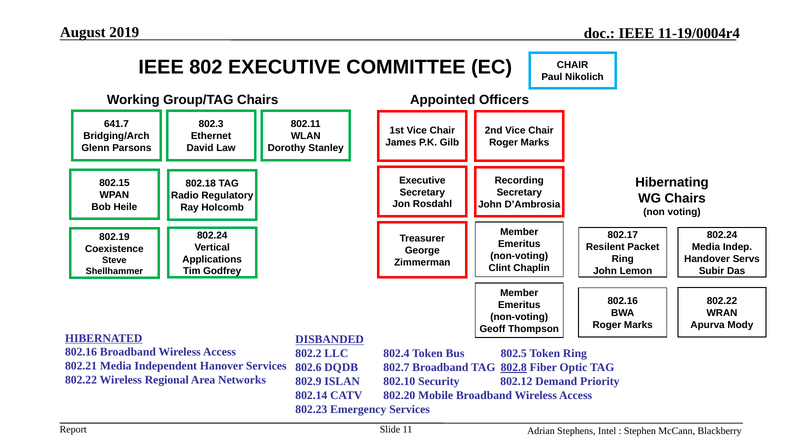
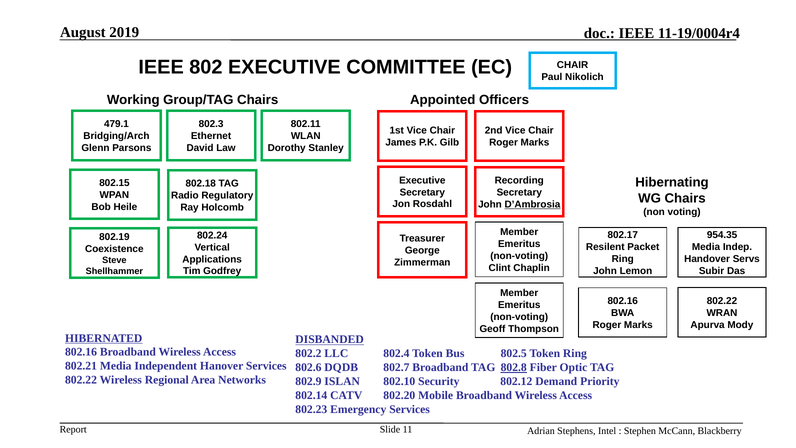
641.7: 641.7 -> 479.1
D’Ambrosia underline: none -> present
802.24 at (722, 235): 802.24 -> 954.35
